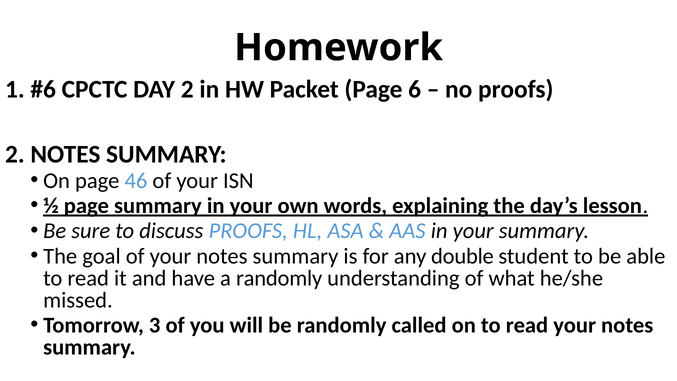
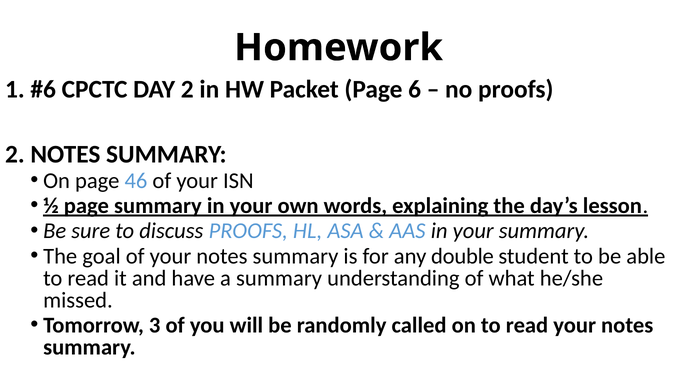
a randomly: randomly -> summary
